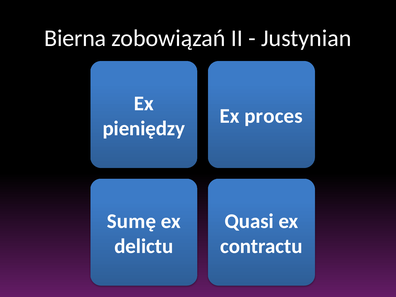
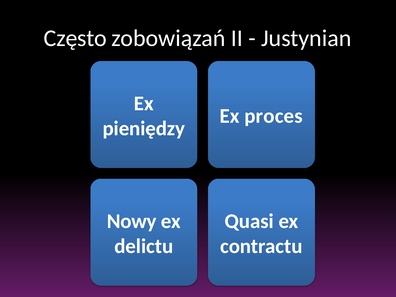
Bierna: Bierna -> Często
Sumę: Sumę -> Nowy
